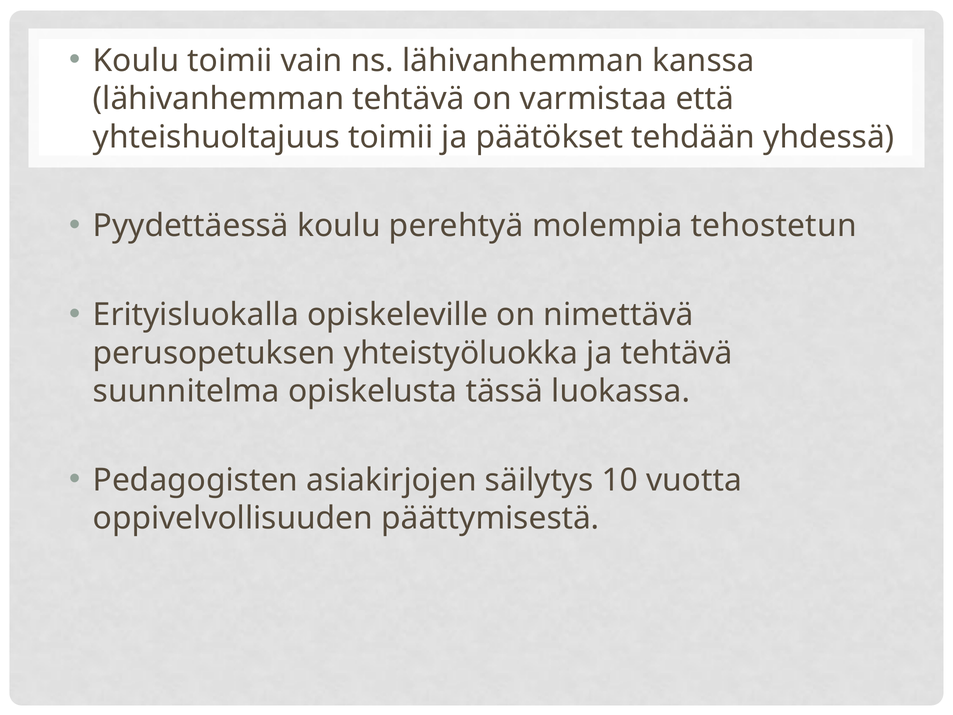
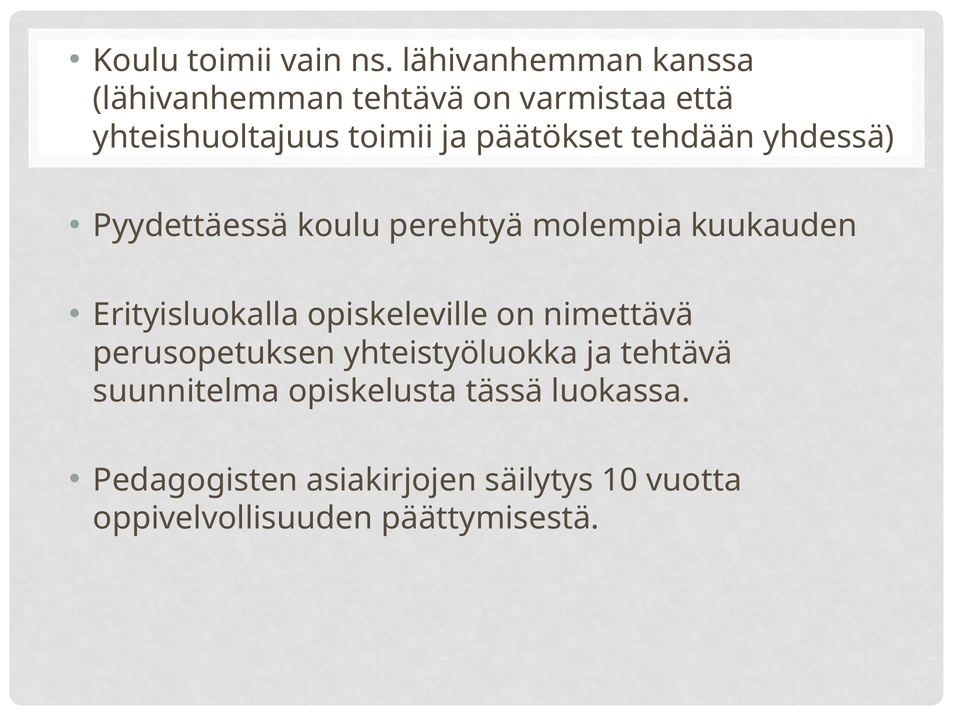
tehostetun: tehostetun -> kuukauden
